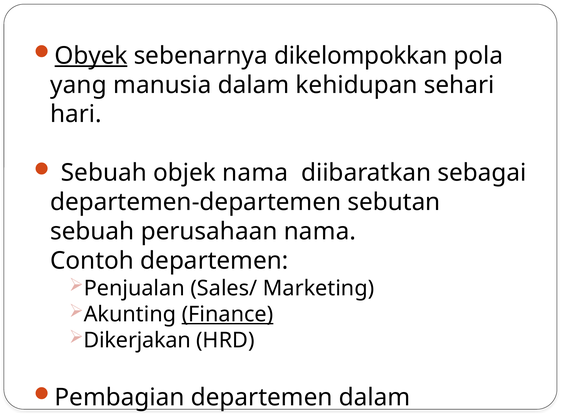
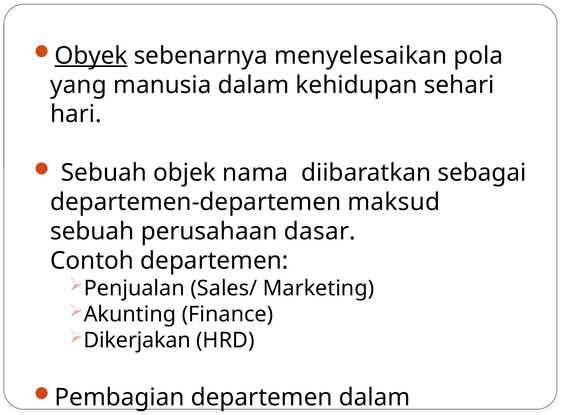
dikelompokkan: dikelompokkan -> menyelesaikan
sebutan: sebutan -> maksud
perusahaan nama: nama -> dasar
Finance underline: present -> none
